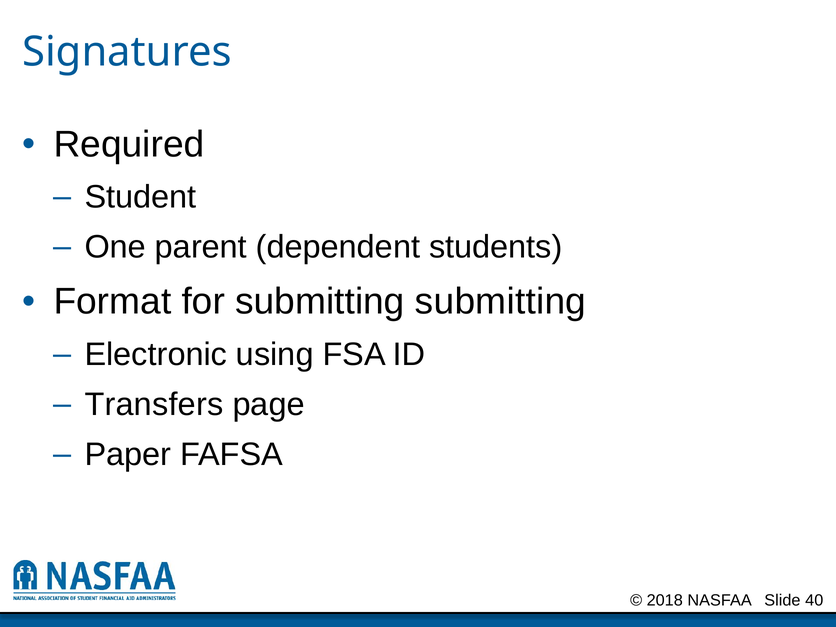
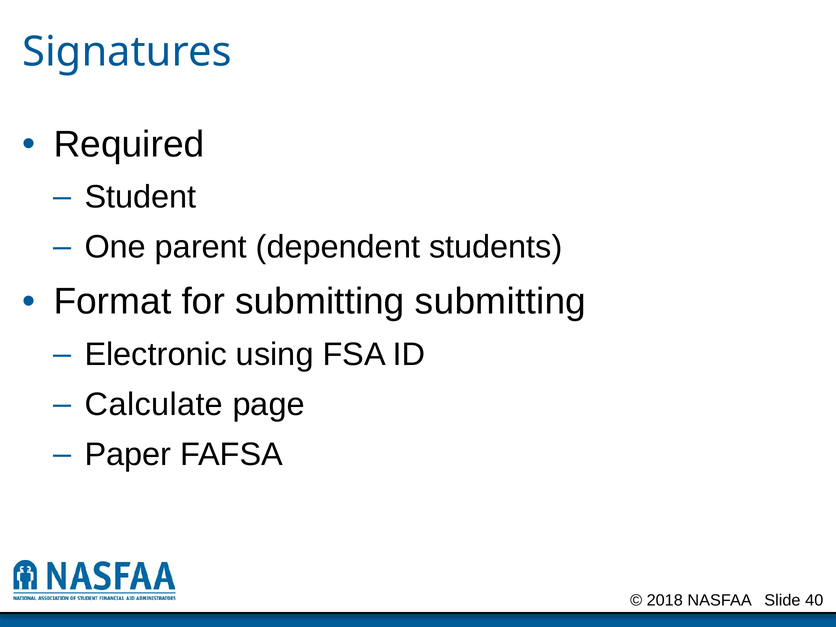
Transfers: Transfers -> Calculate
